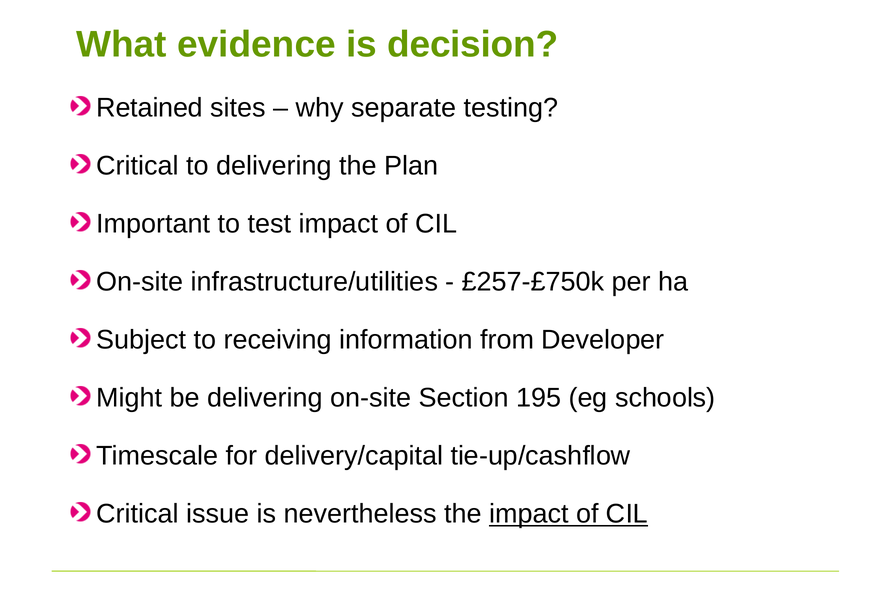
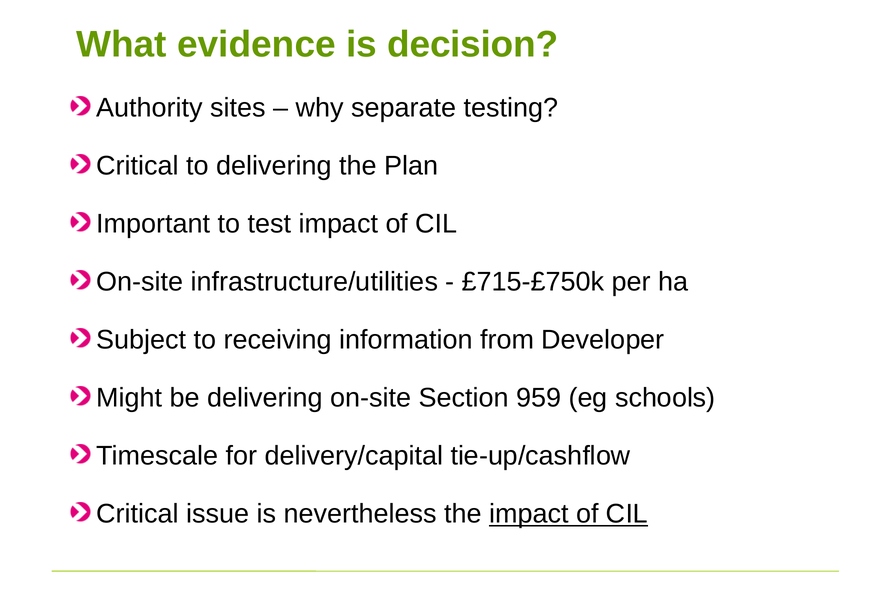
Retained: Retained -> Authority
£257-£750k: £257-£750k -> £715-£750k
195: 195 -> 959
